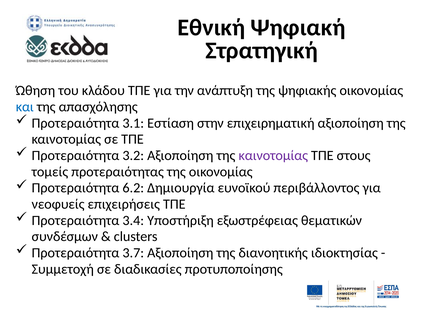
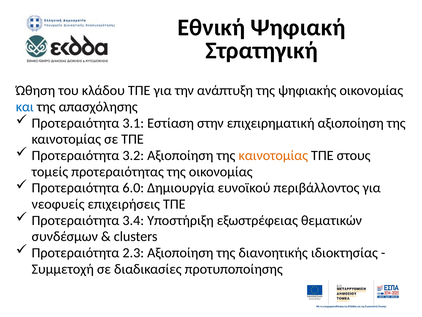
καινοτομίας at (273, 155) colour: purple -> orange
6.2: 6.2 -> 6.0
3.7: 3.7 -> 2.3
